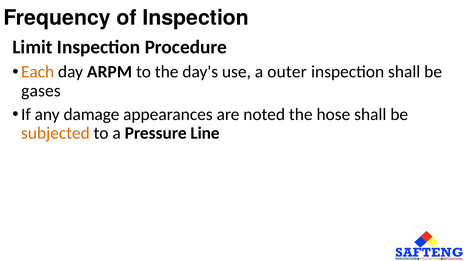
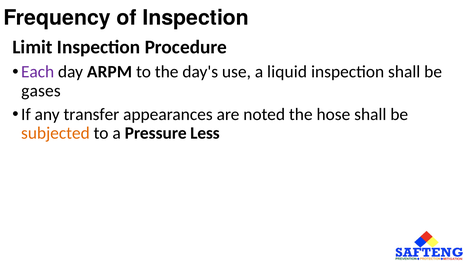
Each colour: orange -> purple
outer: outer -> liquid
damage: damage -> transfer
Line: Line -> Less
